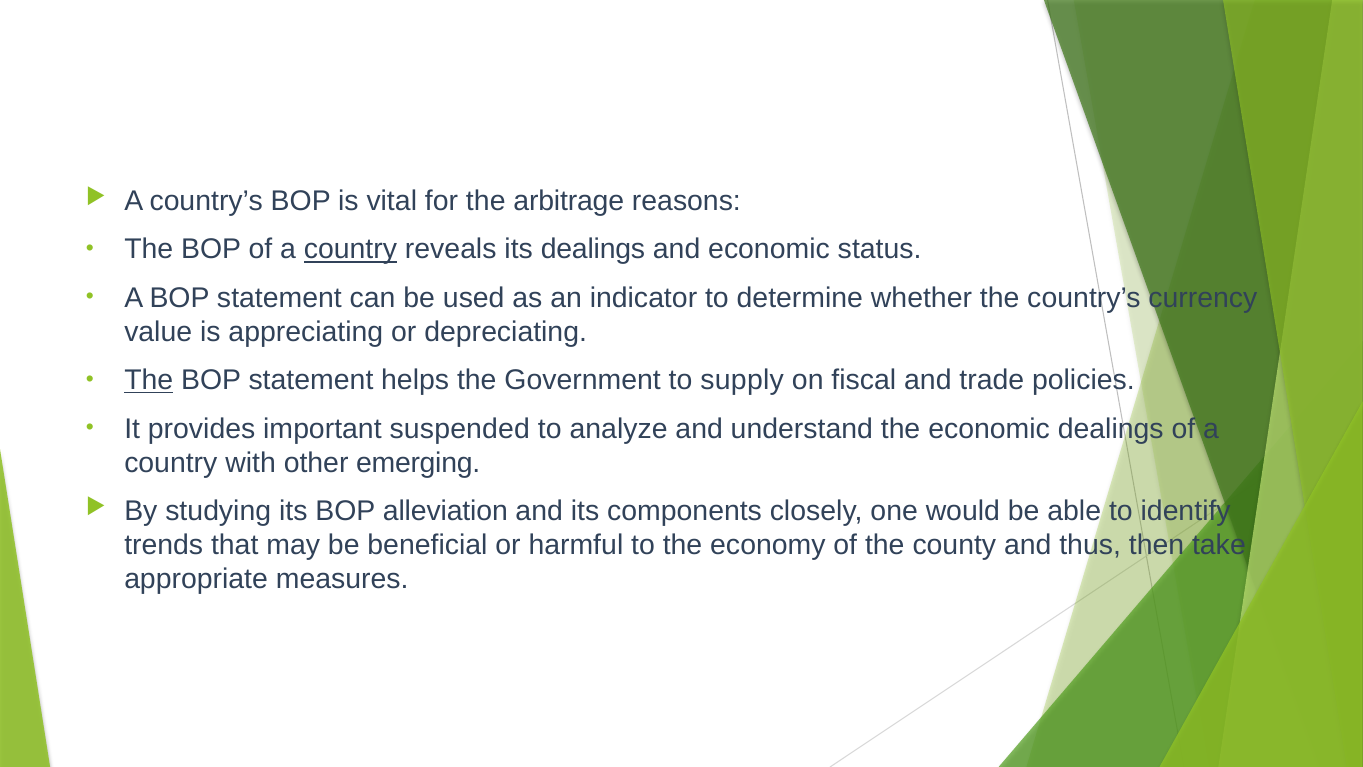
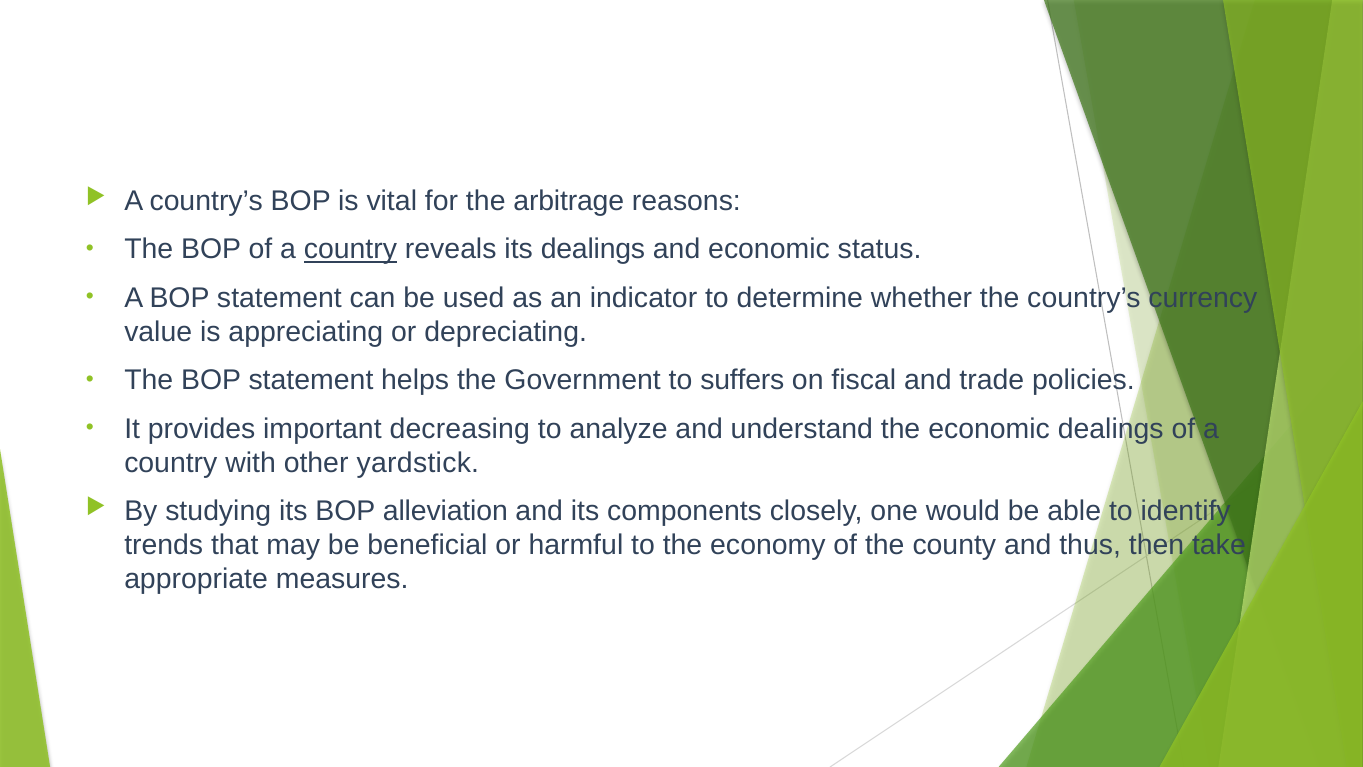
The at (149, 380) underline: present -> none
supply: supply -> suffers
suspended: suspended -> decreasing
emerging: emerging -> yardstick
